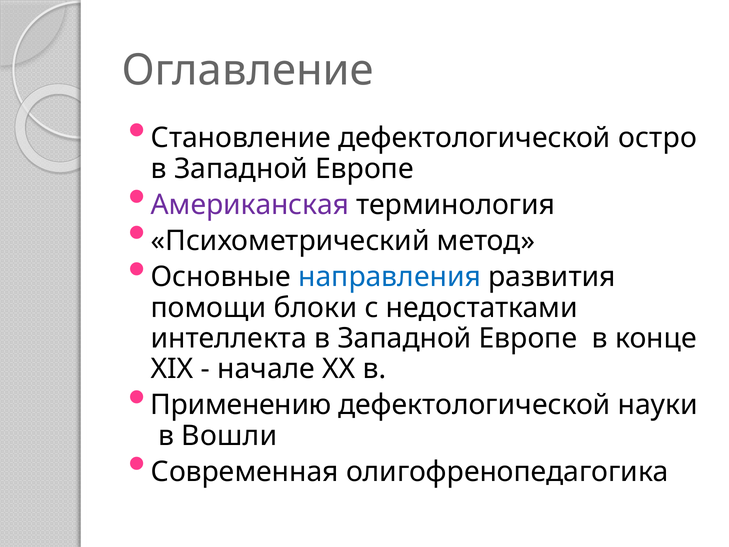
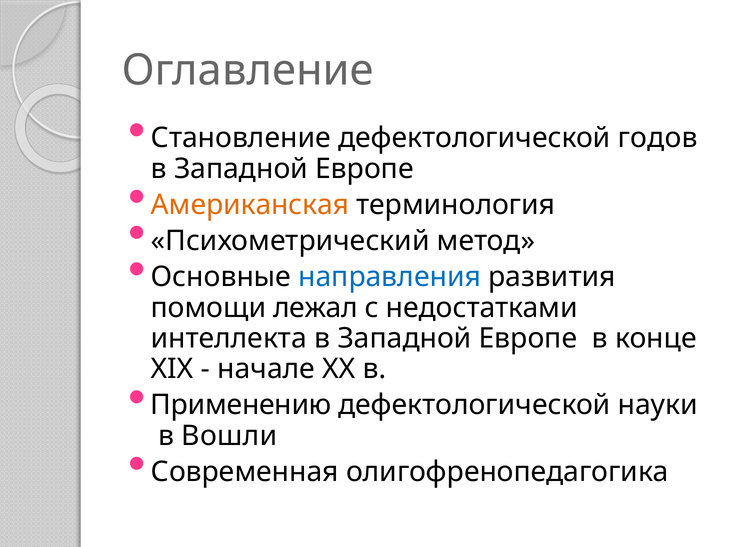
остро: остро -> годов
Американская colour: purple -> orange
блоки: блоки -> лежал
